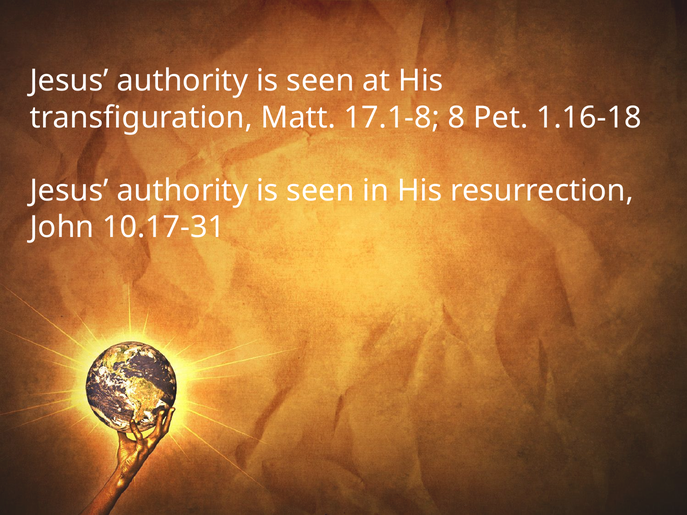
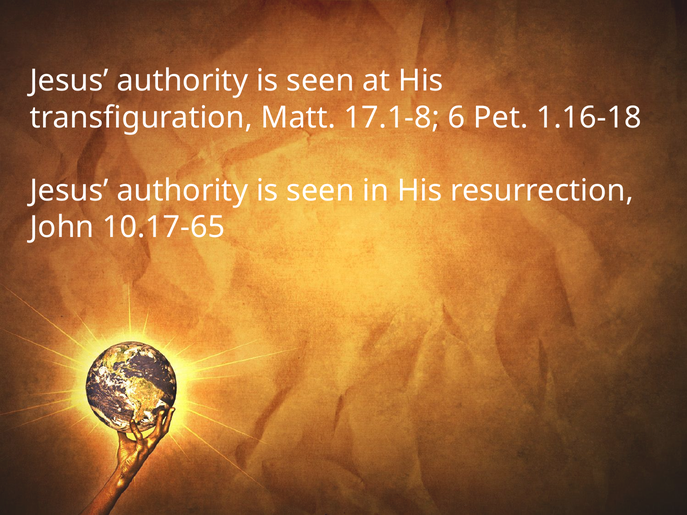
8: 8 -> 6
10.17-31: 10.17-31 -> 10.17-65
